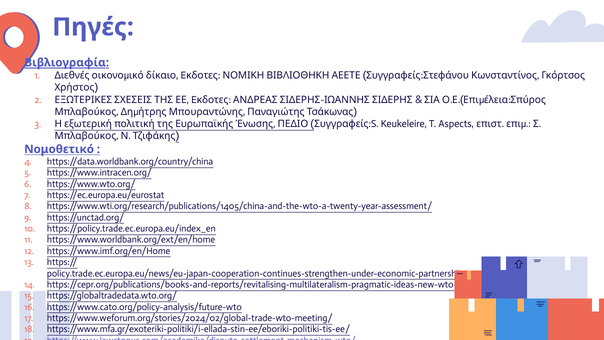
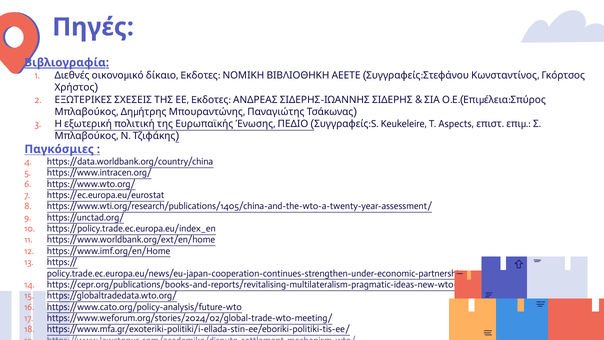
Νομοθετικό: Νομοθετικό -> Παγκόσμιες
